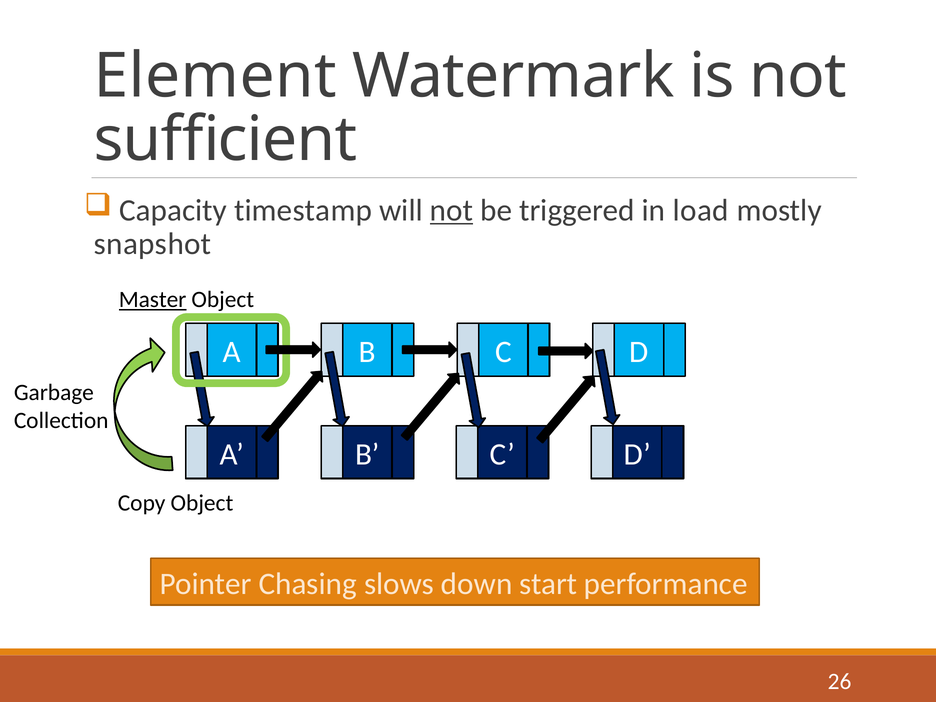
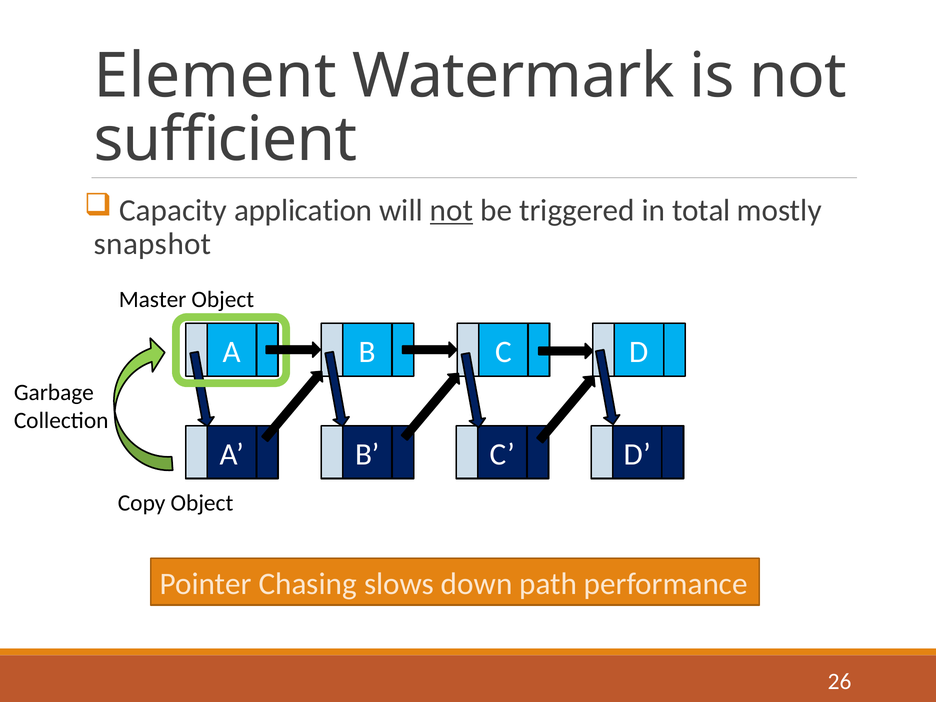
timestamp: timestamp -> application
load: load -> total
Master underline: present -> none
start: start -> path
